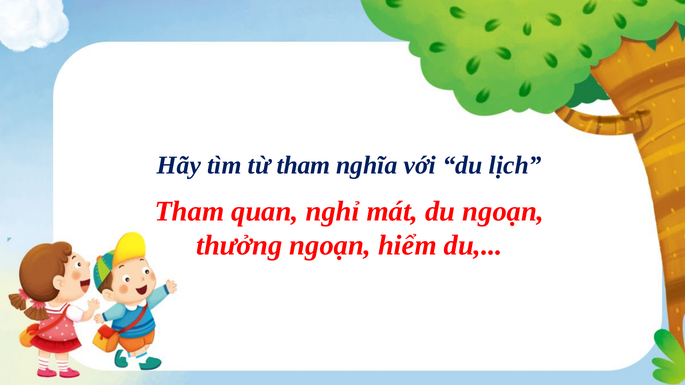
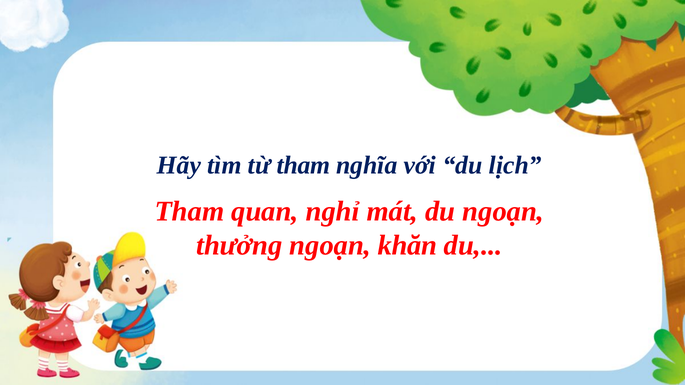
hiểm: hiểm -> khăn
